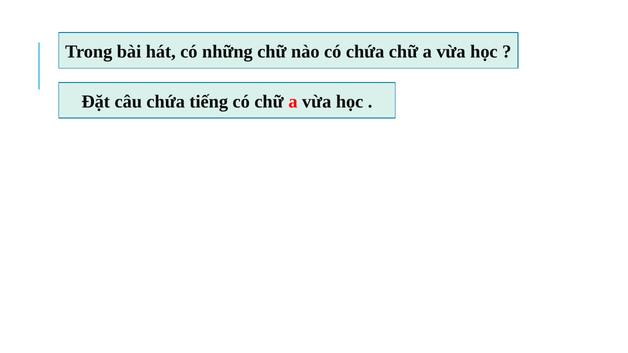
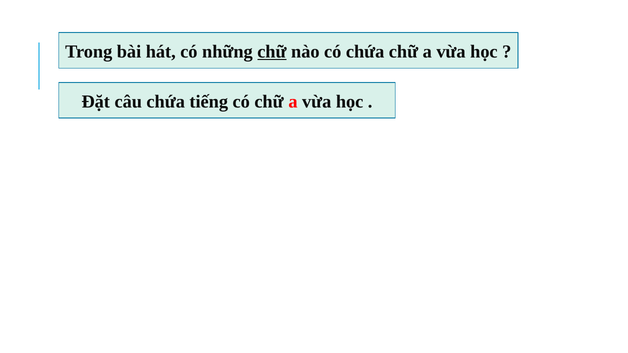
chữ at (272, 52) underline: none -> present
